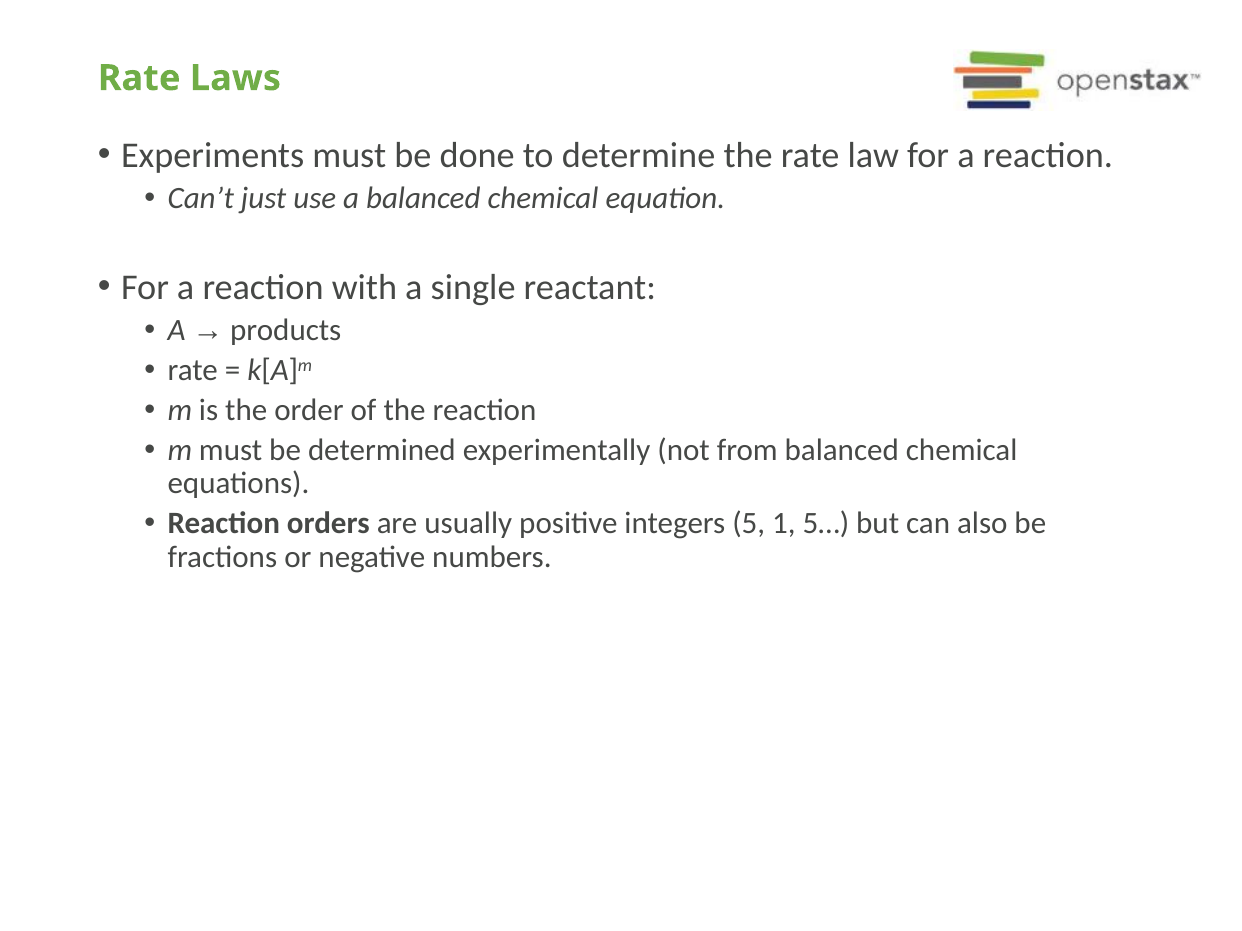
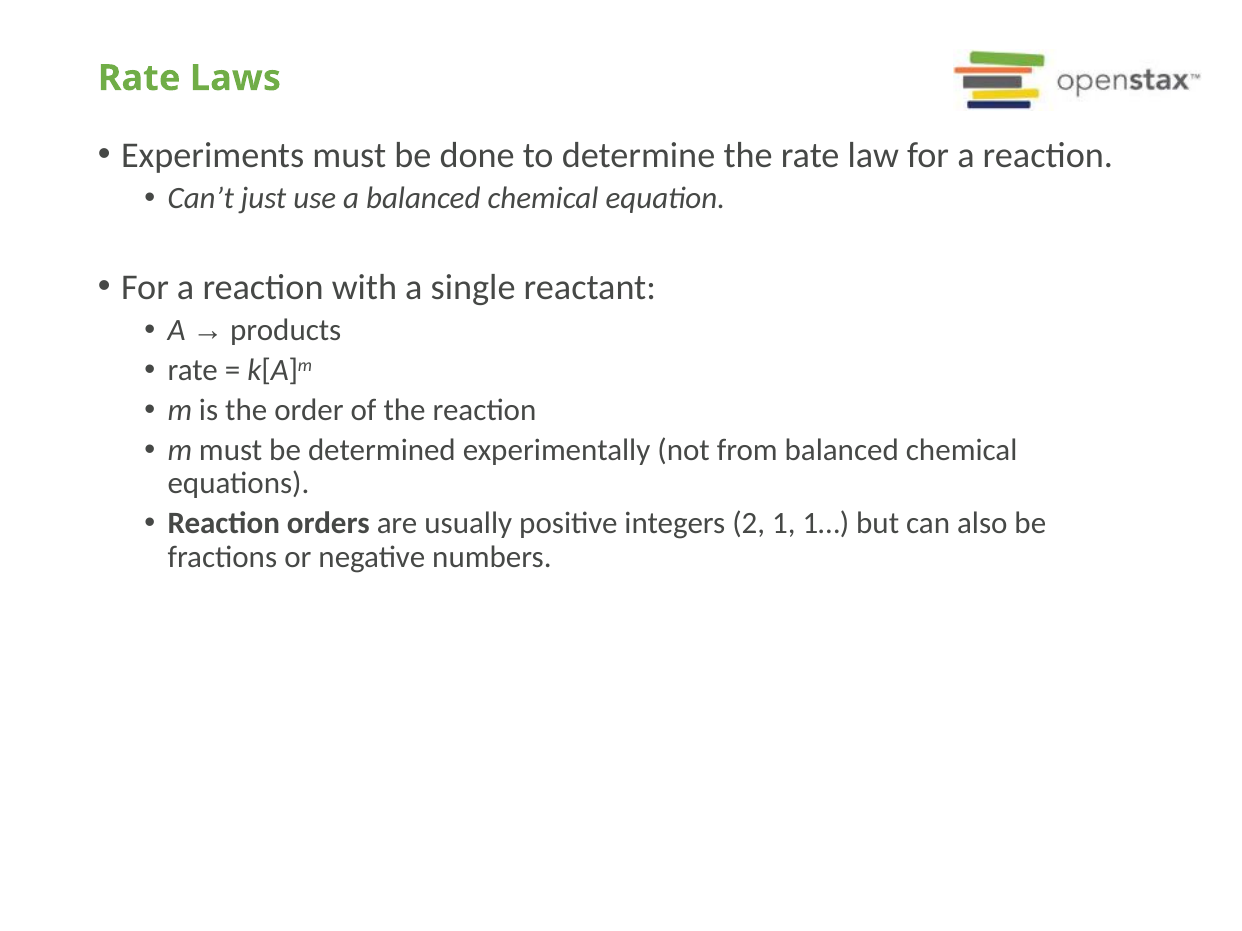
5: 5 -> 2
5…: 5… -> 1…
